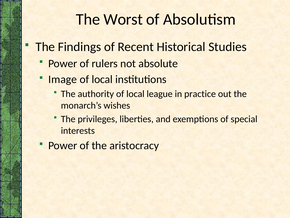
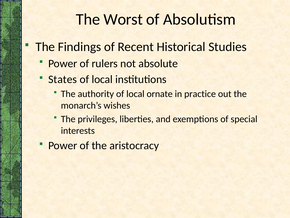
Image: Image -> States
league: league -> ornate
